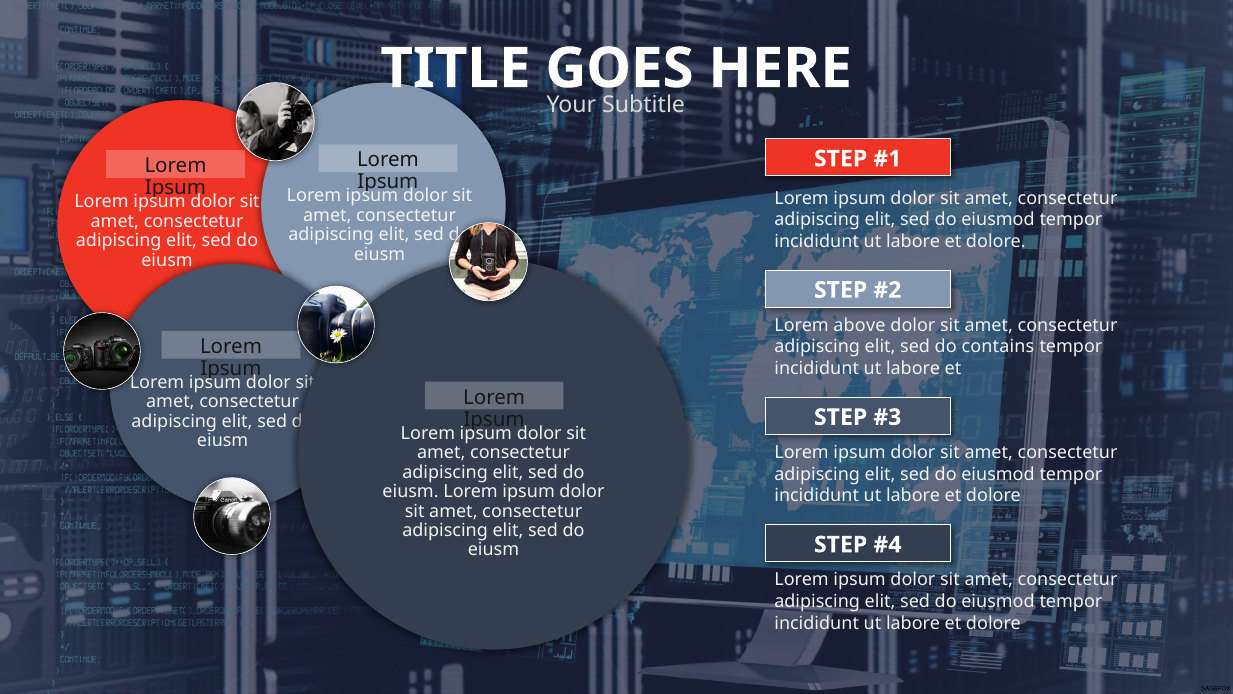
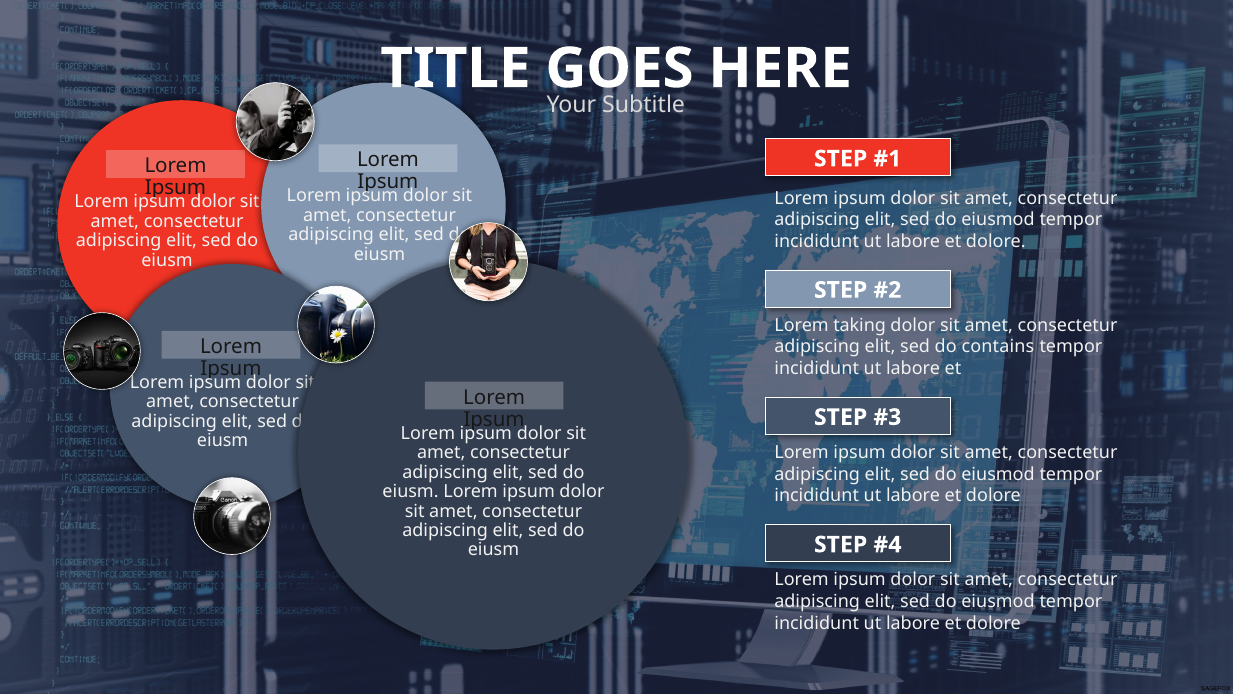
above: above -> taking
